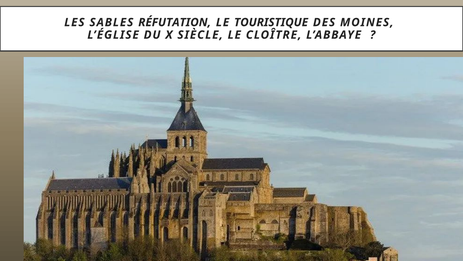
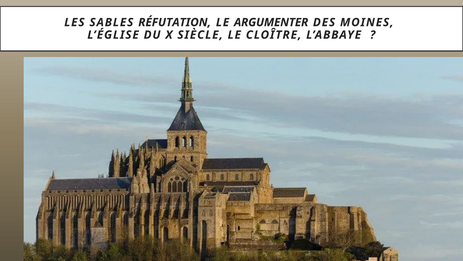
TOURISTIQUE: TOURISTIQUE -> ARGUMENTER
